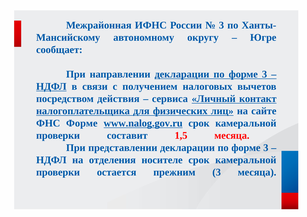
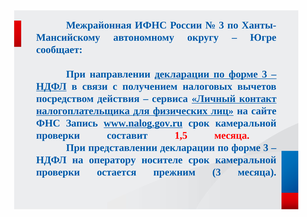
ФНС Форме: Форме -> Запись
отделения: отделения -> оператору
